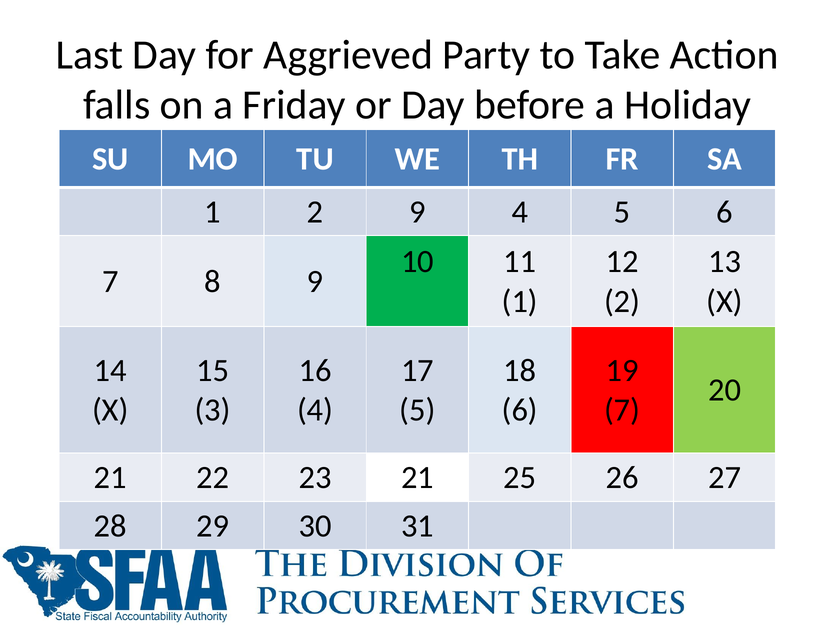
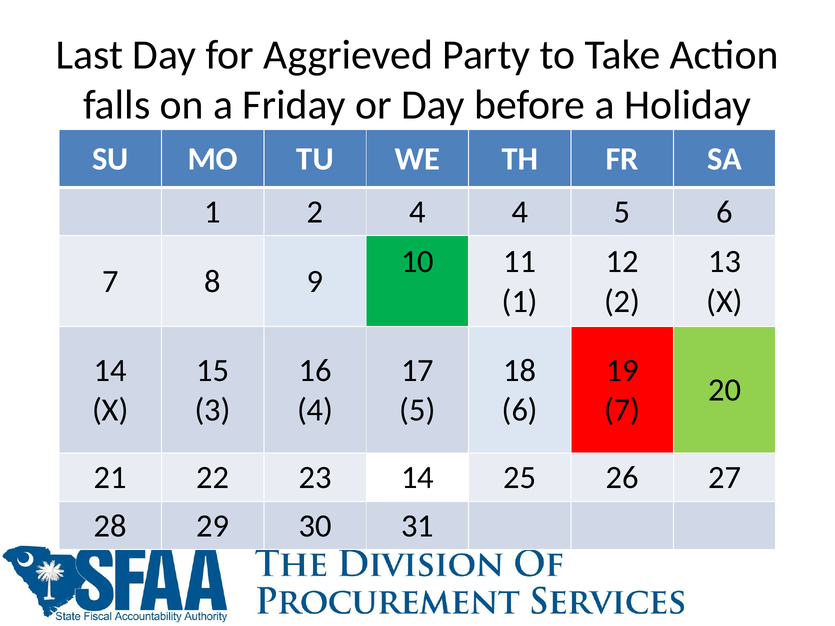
2 9: 9 -> 4
23 21: 21 -> 14
